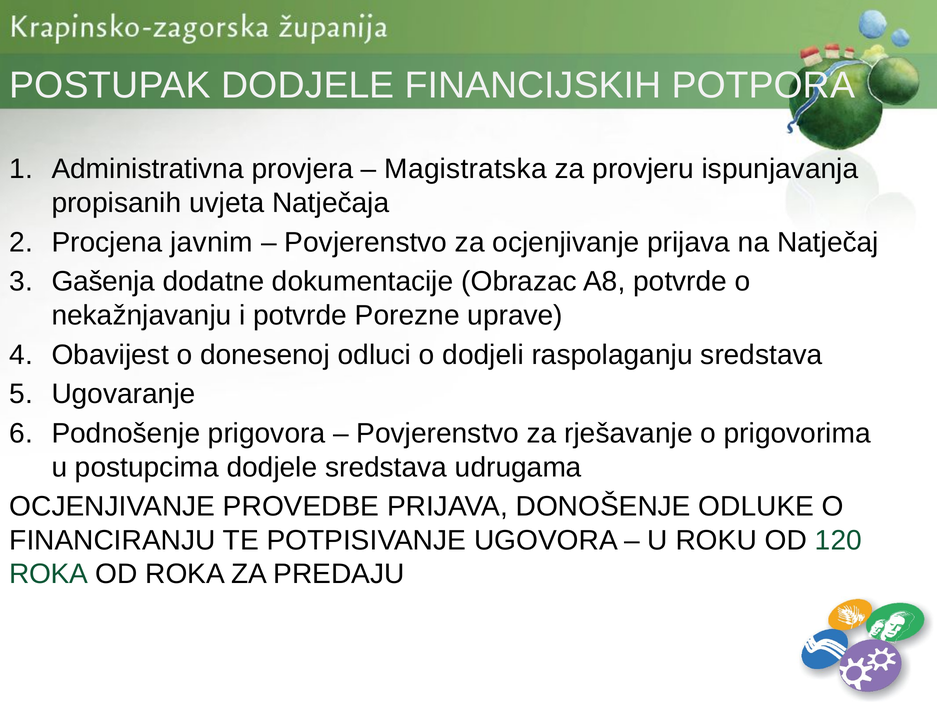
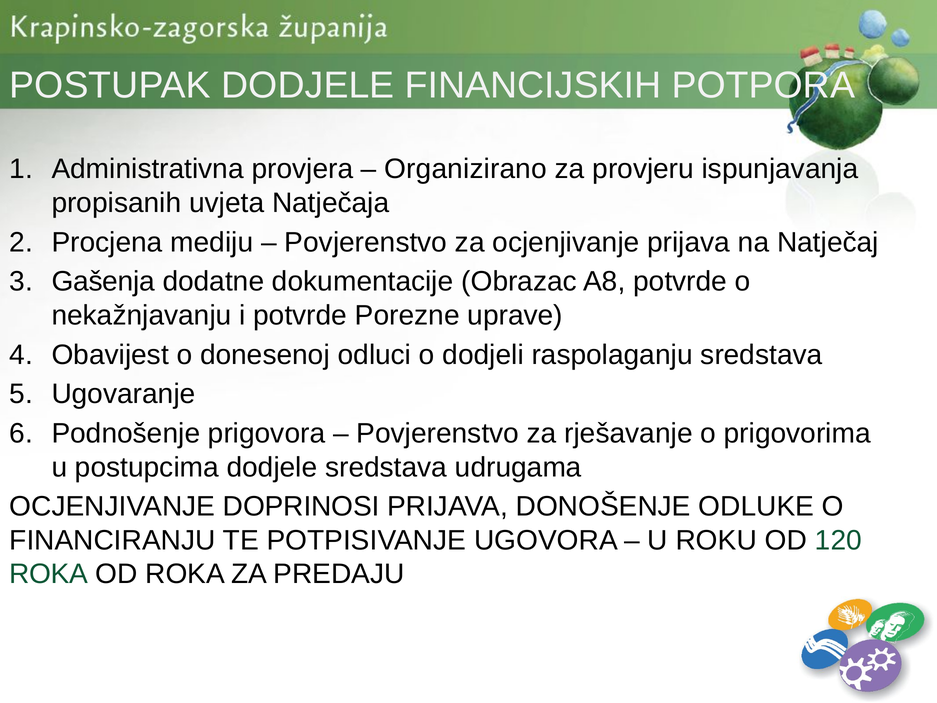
Magistratska: Magistratska -> Organizirano
javnim: javnim -> mediju
PROVEDBE: PROVEDBE -> DOPRINOSI
